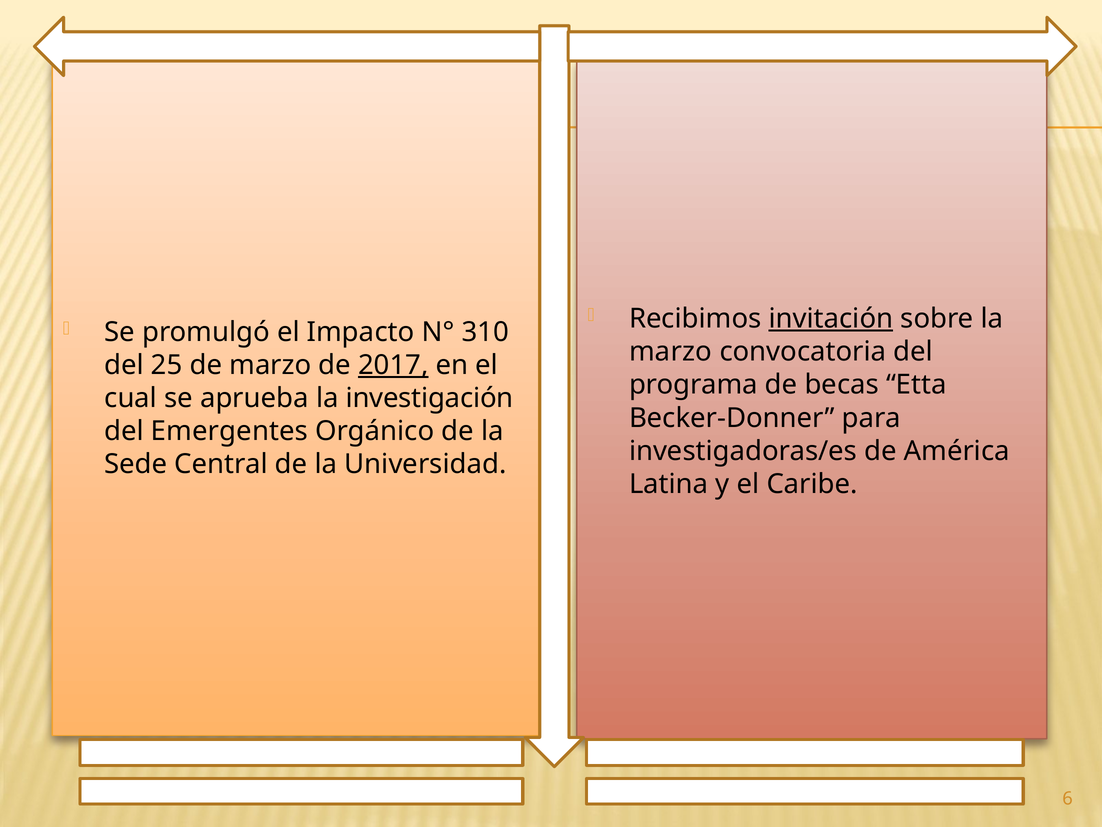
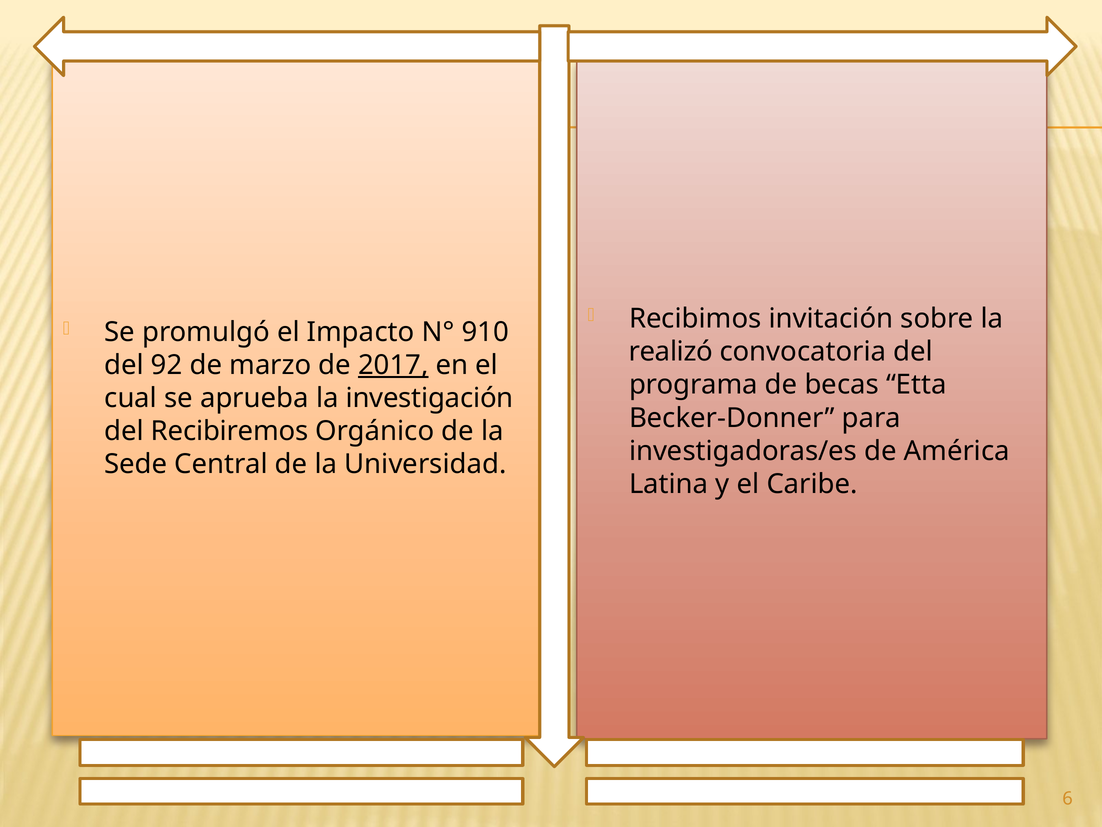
invitación underline: present -> none
310: 310 -> 910
marzo at (671, 352): marzo -> realizó
25: 25 -> 92
Emergentes: Emergentes -> Recibiremos
